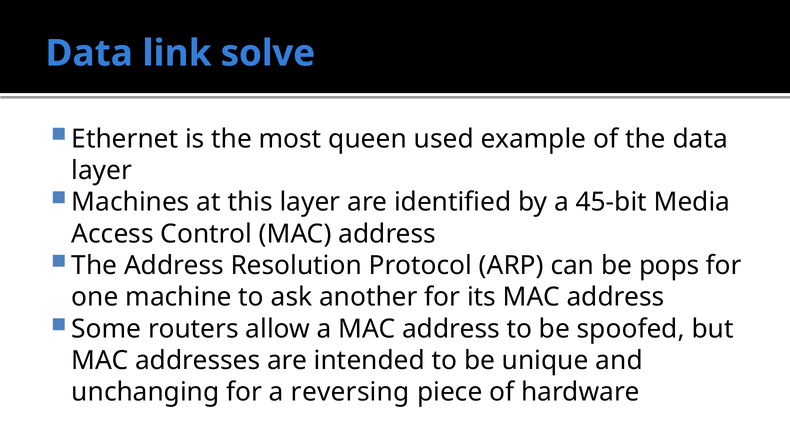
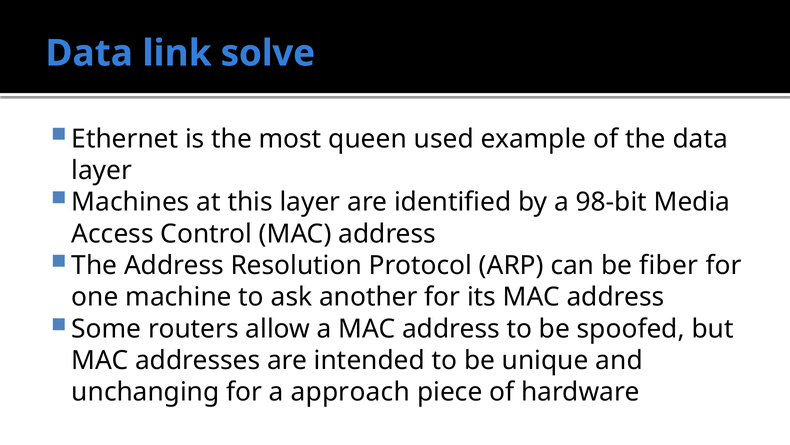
45-bit: 45-bit -> 98-bit
pops: pops -> fiber
reversing: reversing -> approach
